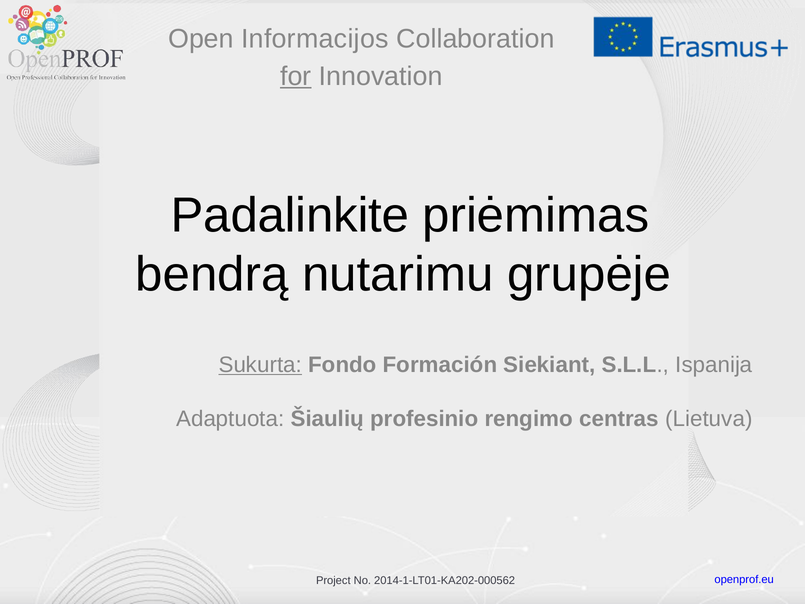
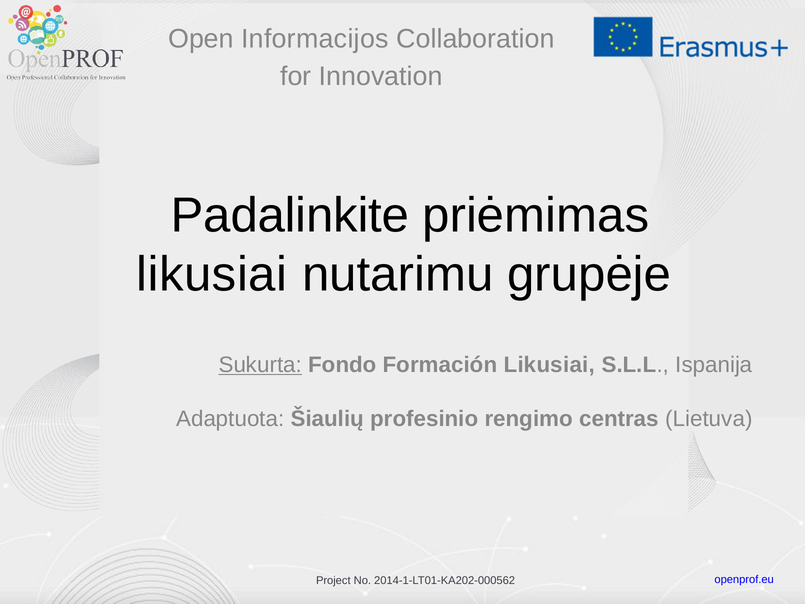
for underline: present -> none
bendrą at (212, 274): bendrą -> likusiai
Formación Siekiant: Siekiant -> Likusiai
